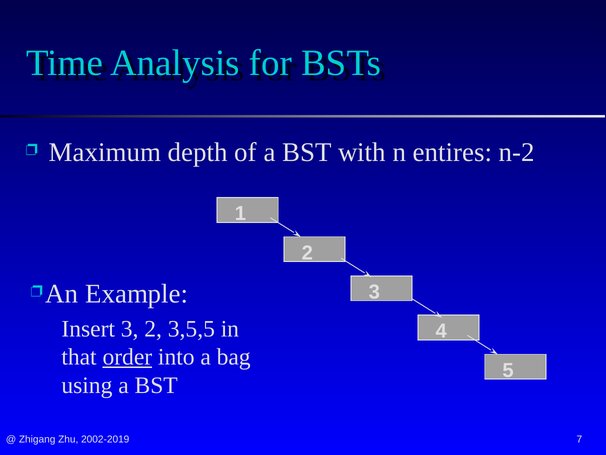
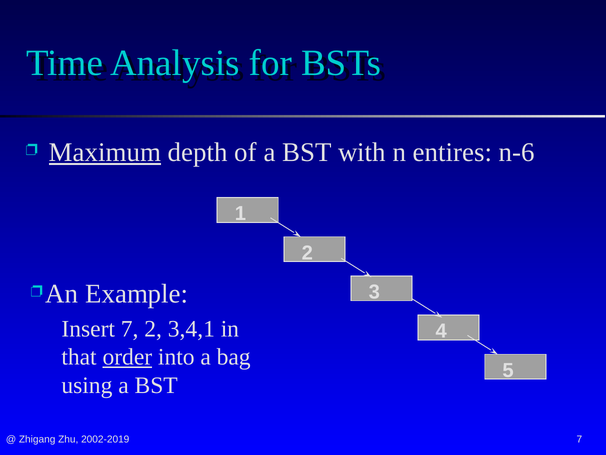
Maximum underline: none -> present
n-2: n-2 -> n-6
Insert 3: 3 -> 7
3,5,5: 3,5,5 -> 3,4,1
